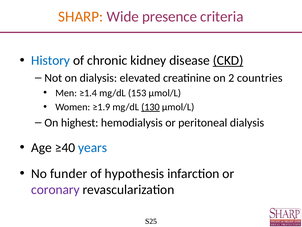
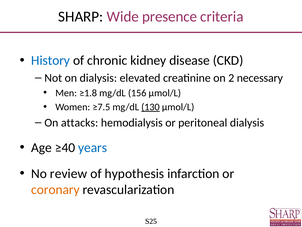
SHARP colour: orange -> black
CKD underline: present -> none
countries: countries -> necessary
≥1.4: ≥1.4 -> ≥1.8
153: 153 -> 156
≥1.9: ≥1.9 -> ≥7.5
highest: highest -> attacks
funder: funder -> review
coronary colour: purple -> orange
